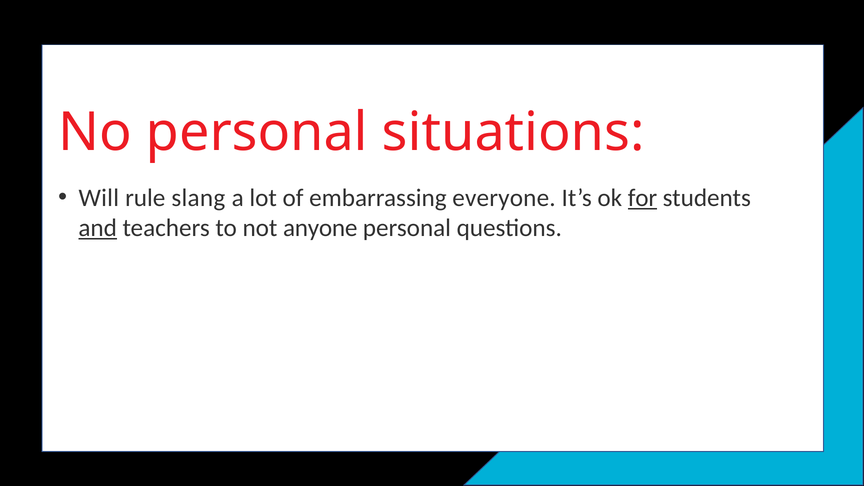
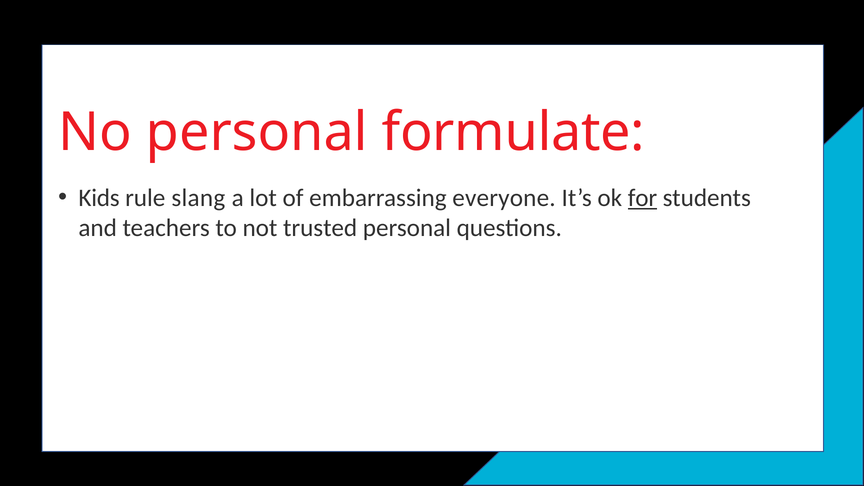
situations: situations -> formulate
Will: Will -> Kids
and underline: present -> none
anyone: anyone -> trusted
